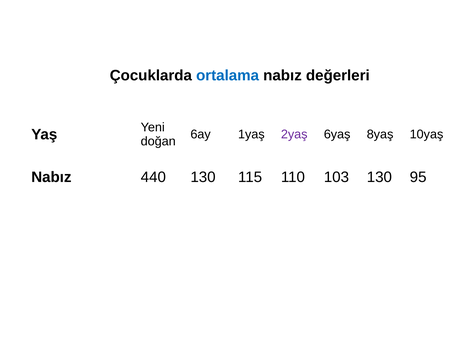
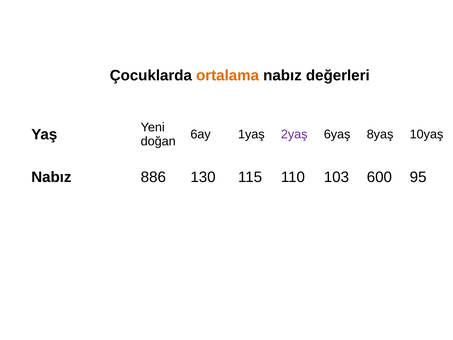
ortalama colour: blue -> orange
440: 440 -> 886
103 130: 130 -> 600
